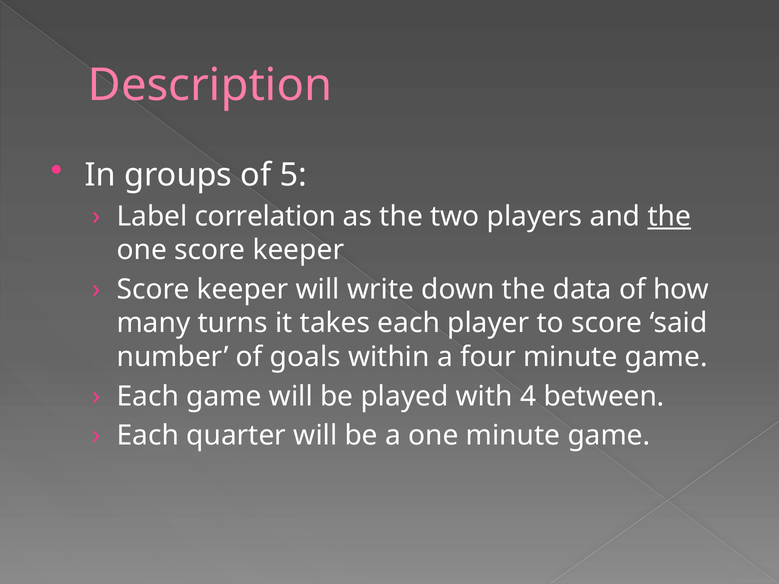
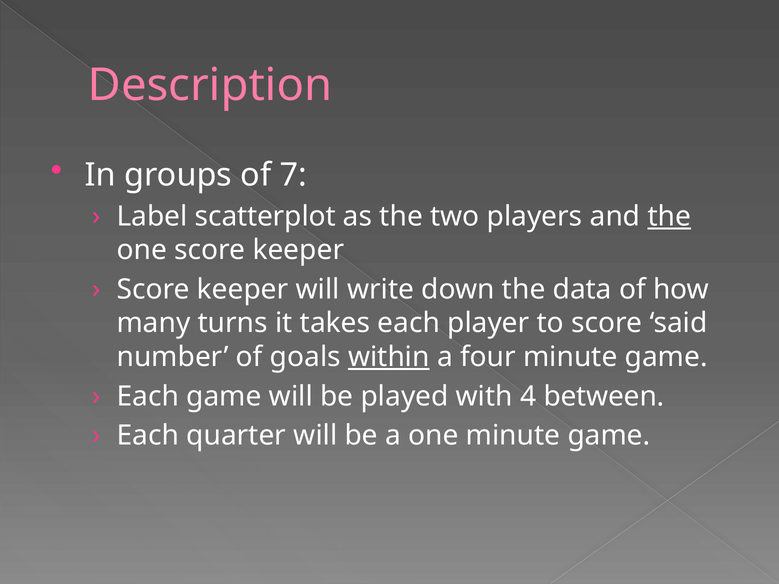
5: 5 -> 7
correlation: correlation -> scatterplot
within underline: none -> present
